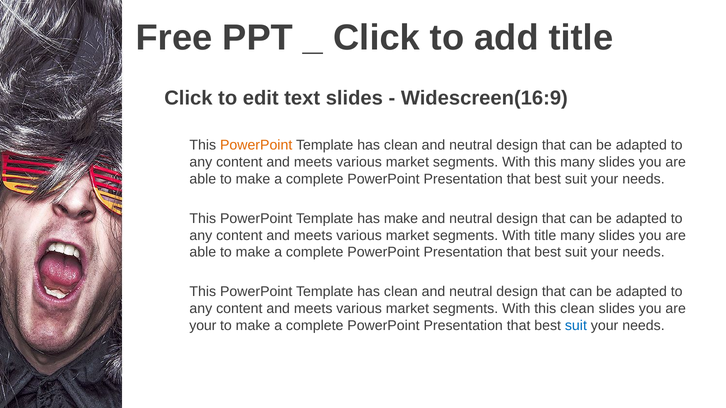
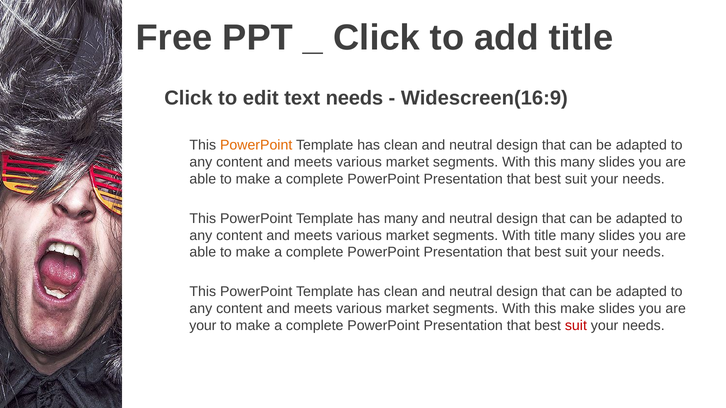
text slides: slides -> needs
has make: make -> many
this clean: clean -> make
suit at (576, 326) colour: blue -> red
